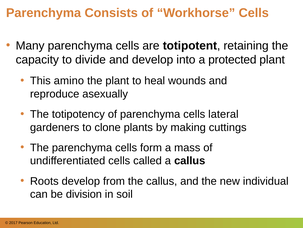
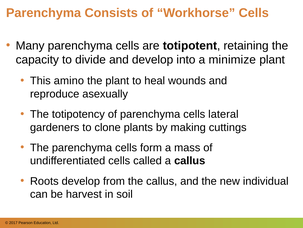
protected: protected -> minimize
division: division -> harvest
